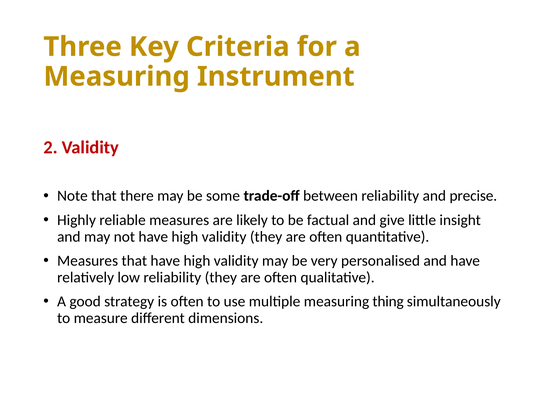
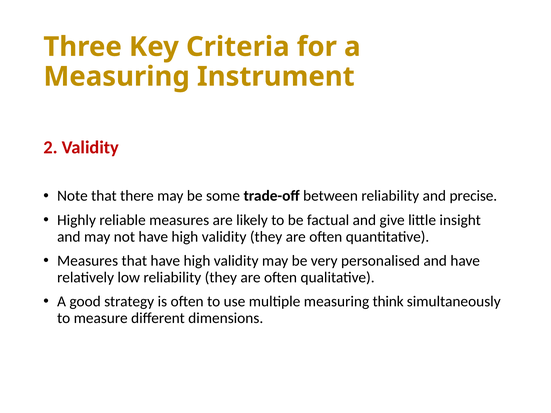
thing: thing -> think
